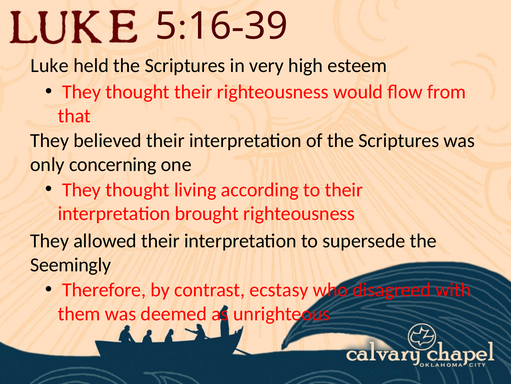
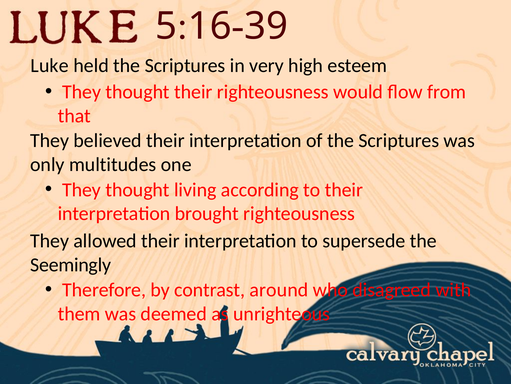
concerning: concerning -> multitudes
ecstasy: ecstasy -> around
